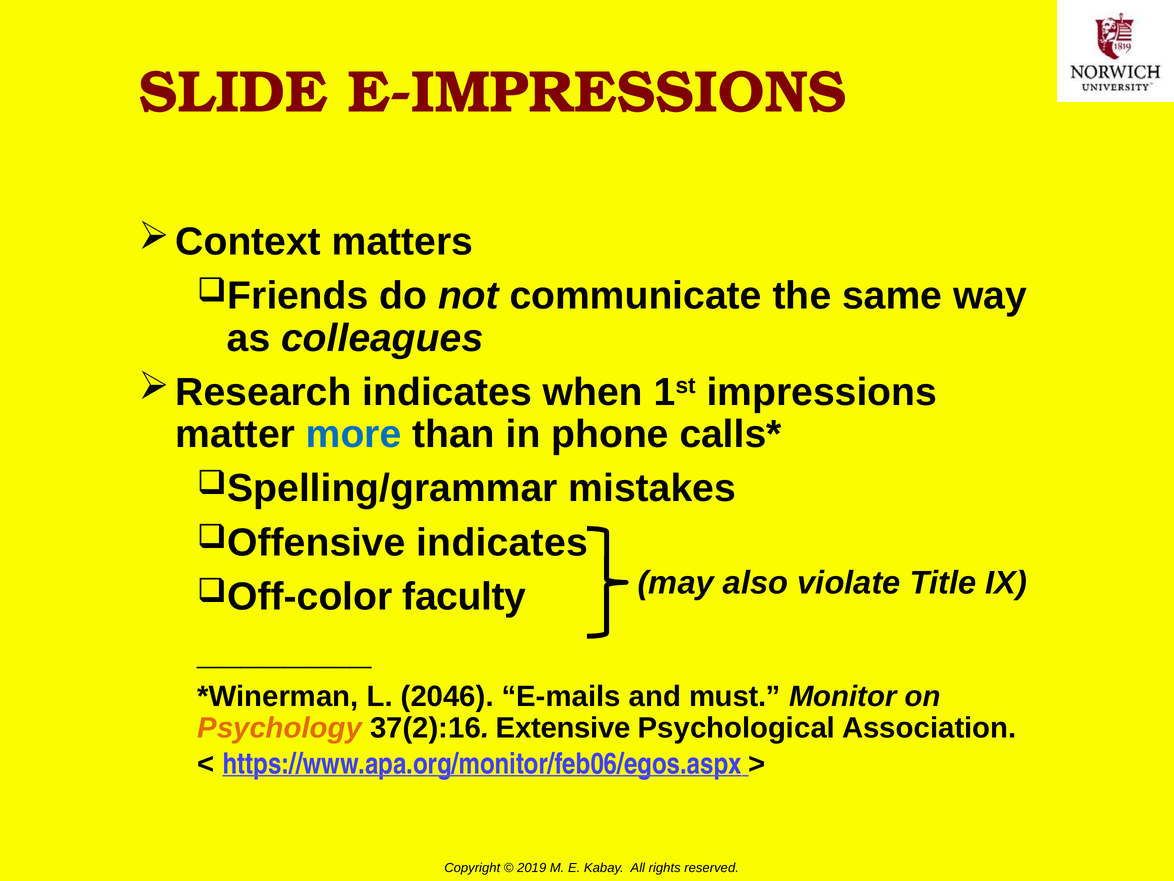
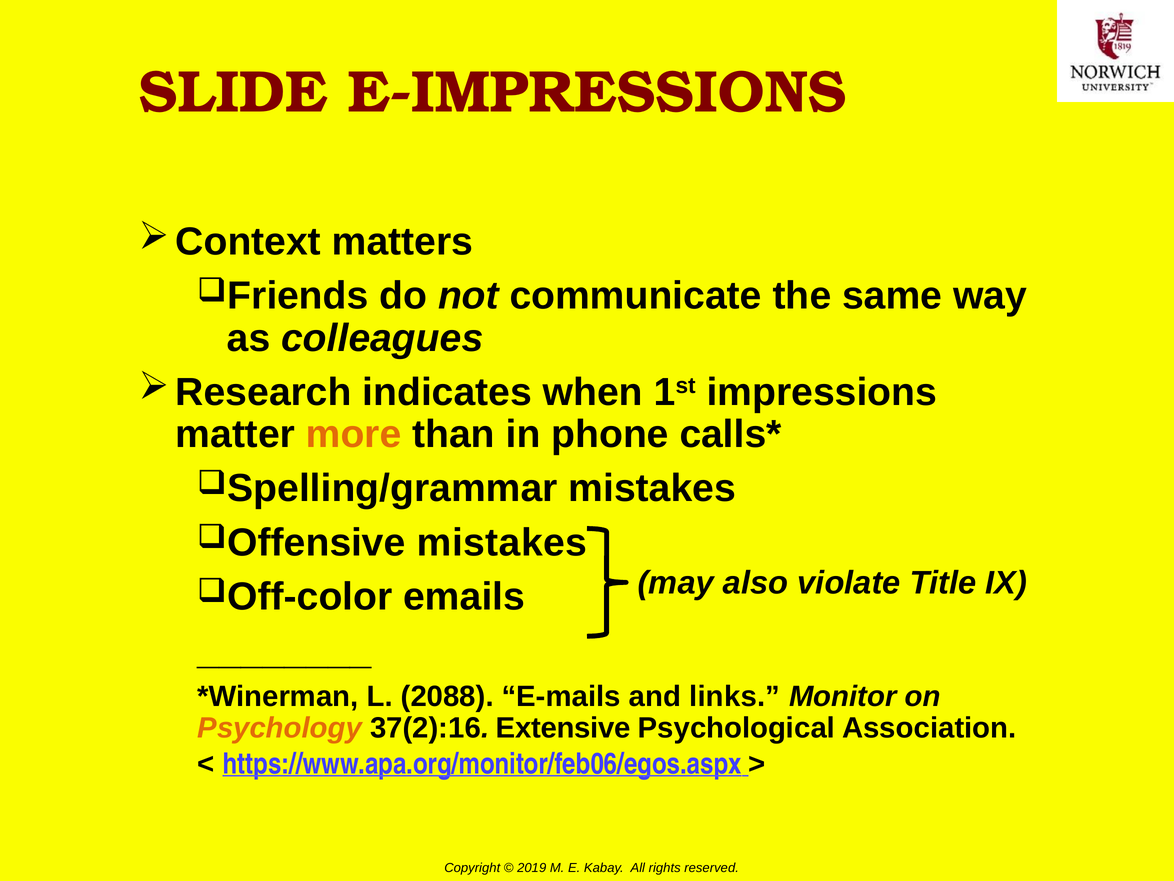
more colour: blue -> orange
indicates at (502, 542): indicates -> mistakes
faculty: faculty -> emails
2046: 2046 -> 2088
must: must -> links
